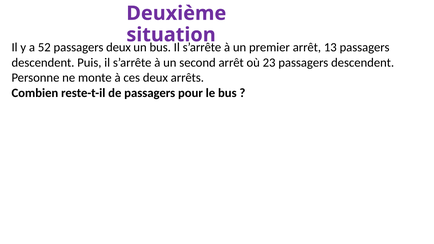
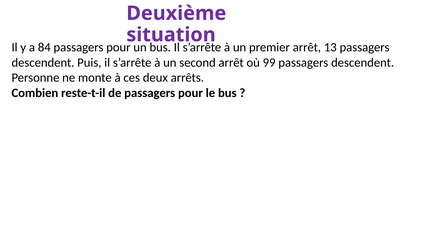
52: 52 -> 84
deux at (118, 47): deux -> pour
23: 23 -> 99
